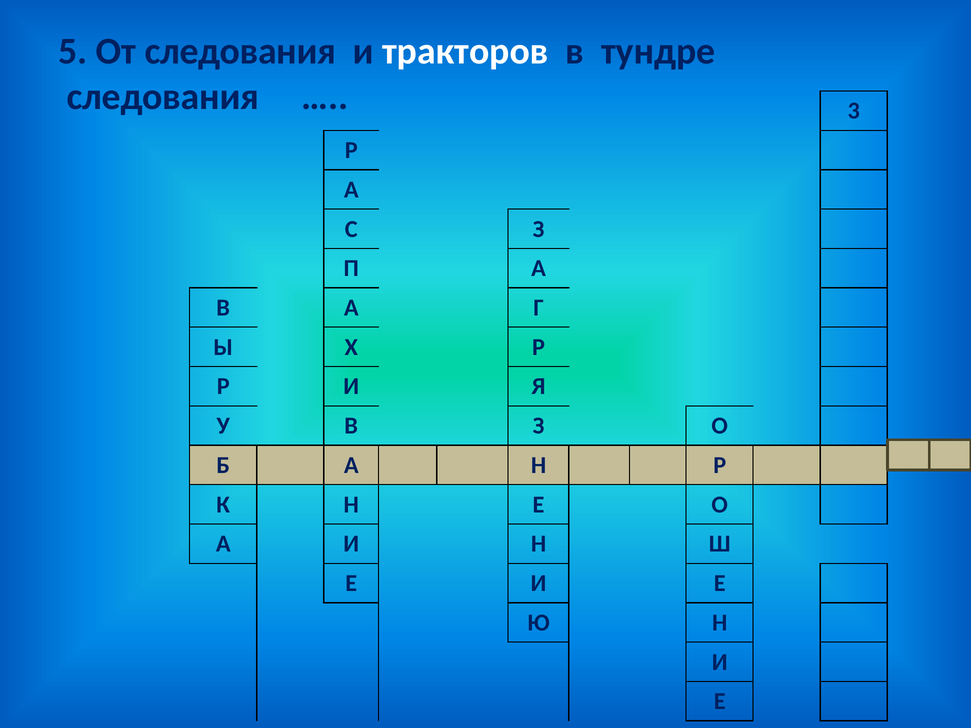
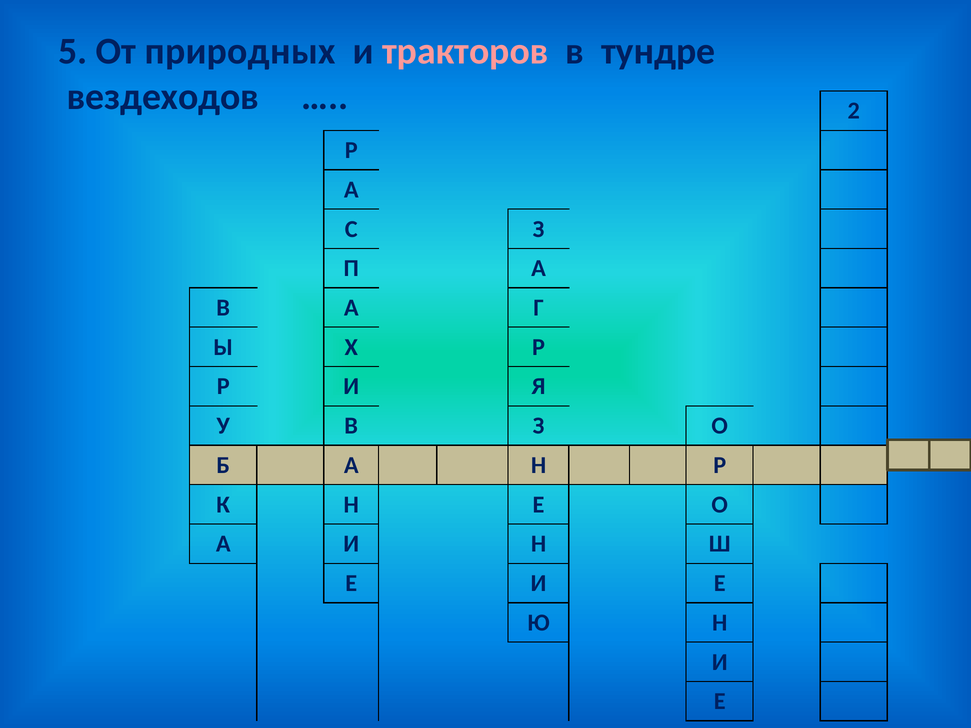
От следования: следования -> природных
тракторов colour: white -> pink
следования at (163, 97): следования -> вездеходов
3: 3 -> 2
